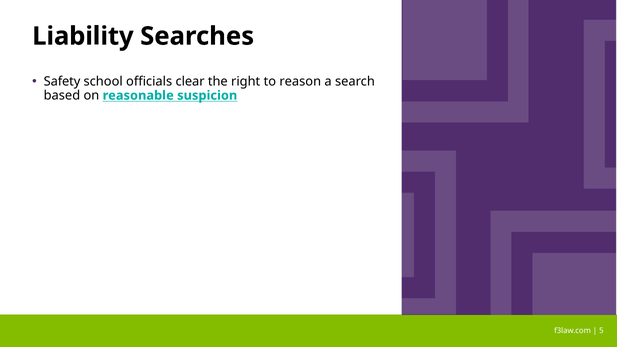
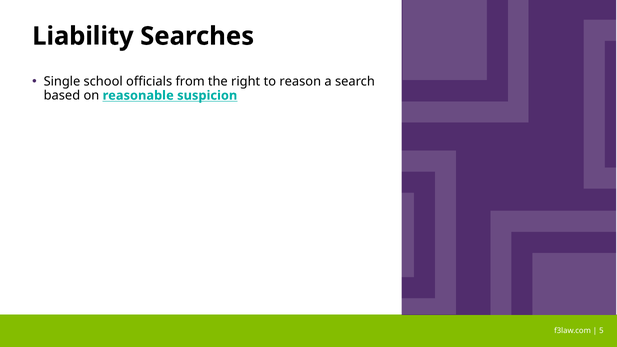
Safety: Safety -> Single
clear: clear -> from
